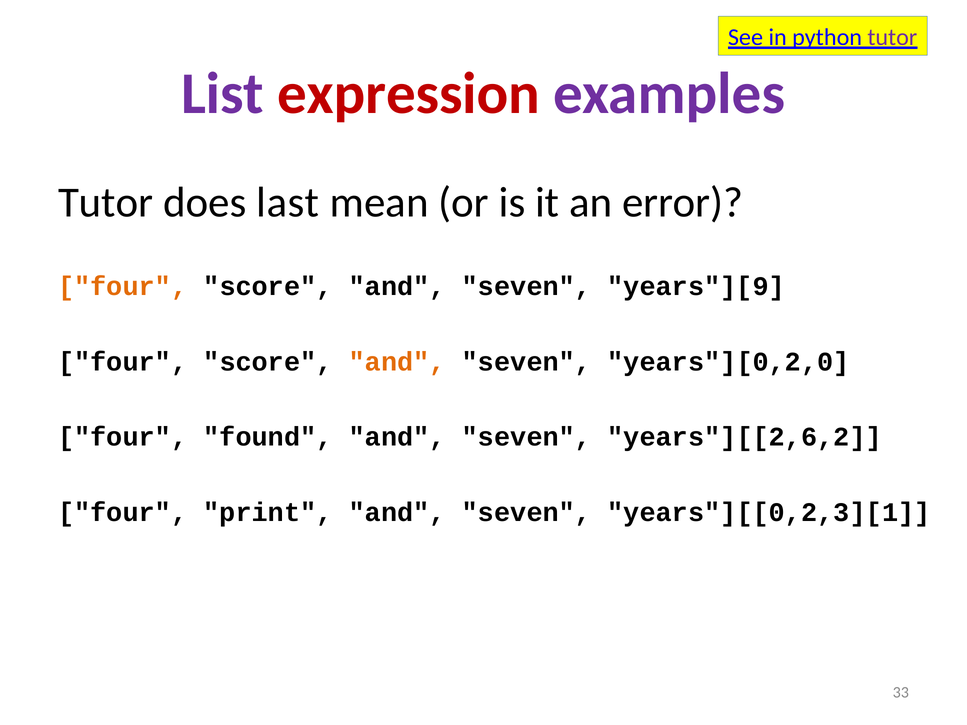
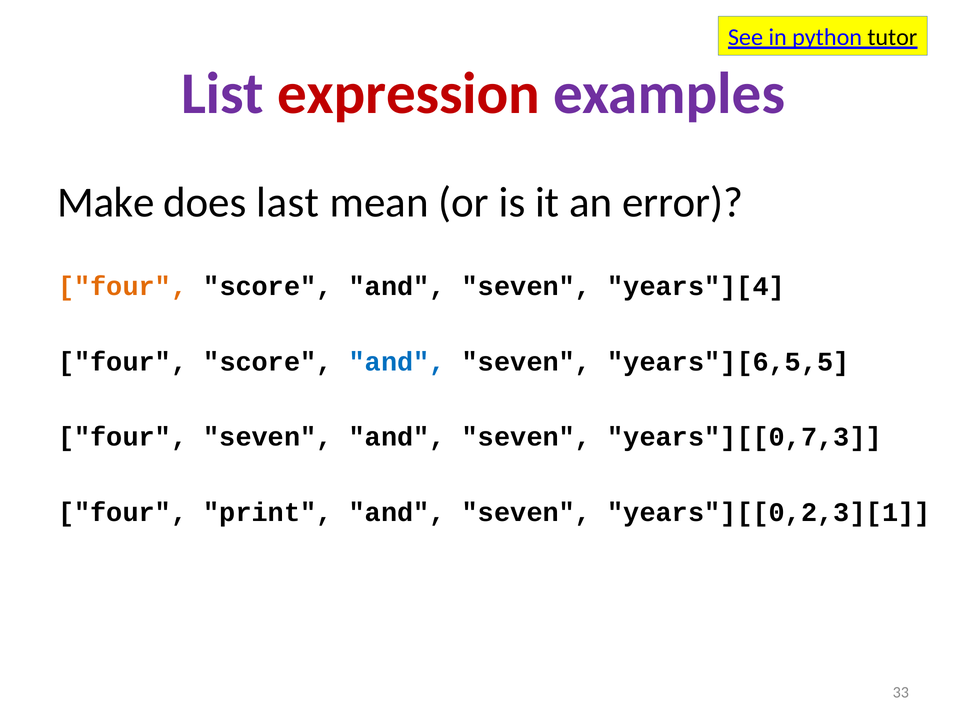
tutor at (892, 37) colour: purple -> black
Tutor at (106, 203): Tutor -> Make
years"][9: years"][9 -> years"][4
and at (397, 362) colour: orange -> blue
years"][0,2,0: years"][0,2,0 -> years"][6,5,5
four found: found -> seven
years"][[2,6,2: years"][[2,6,2 -> years"][[0,7,3
